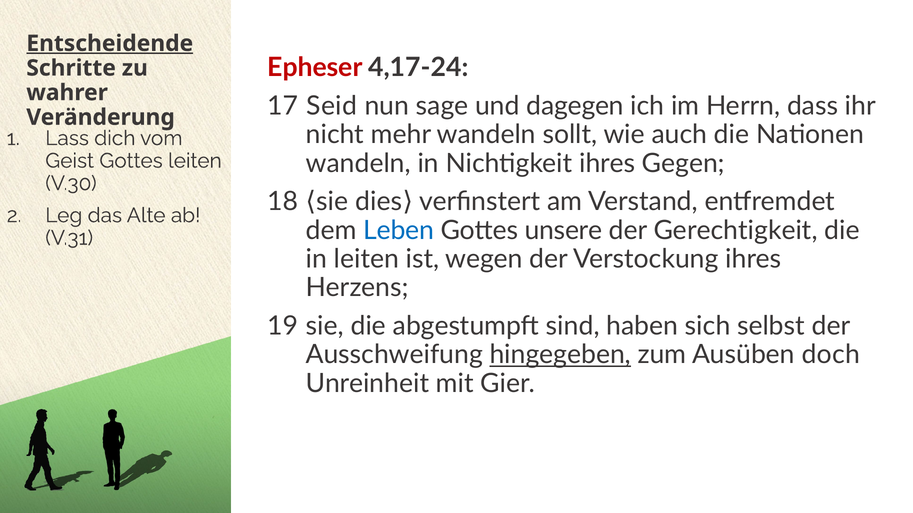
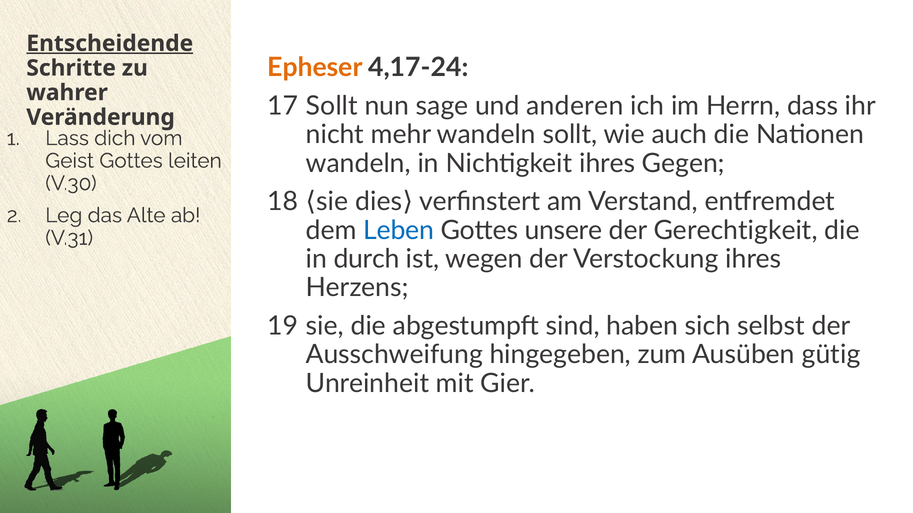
Epheser colour: red -> orange
Seid at (332, 106): Seid -> Sollt
dagegen: dagegen -> anderen
in leiten: leiten -> durch
hingegeben underline: present -> none
doch: doch -> gütig
